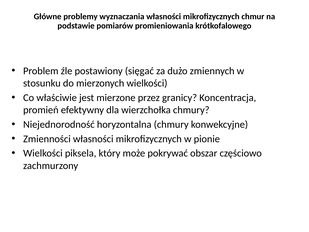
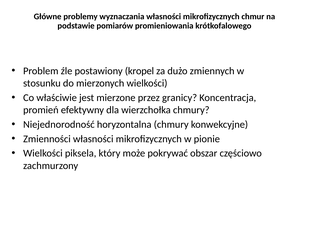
sięgać: sięgać -> kropel
